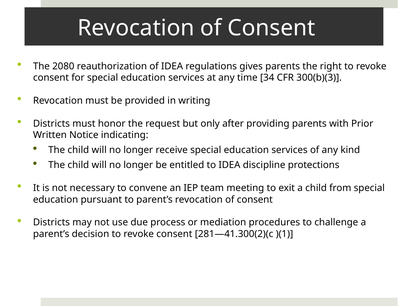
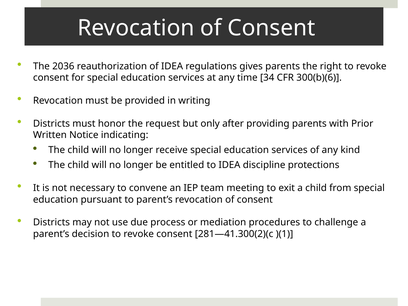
2080: 2080 -> 2036
300(b)(3: 300(b)(3 -> 300(b)(6
